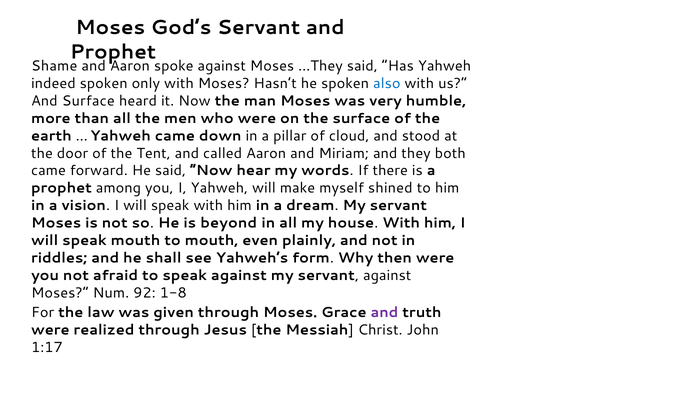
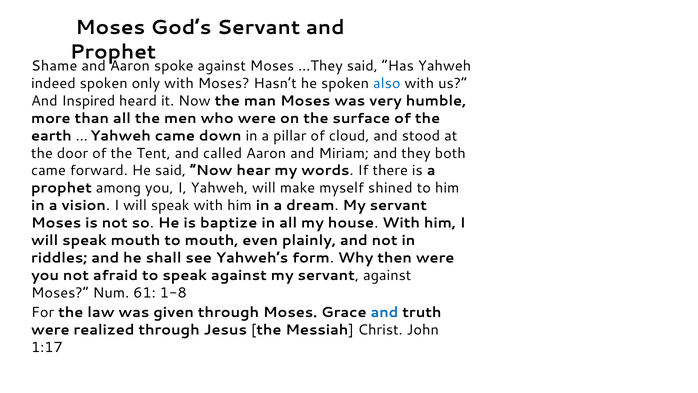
And Surface: Surface -> Inspired
beyond: beyond -> baptize
92: 92 -> 61
and at (384, 312) colour: purple -> blue
